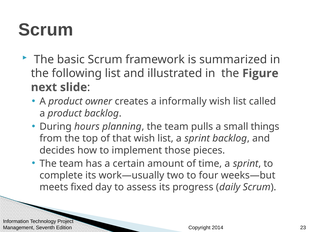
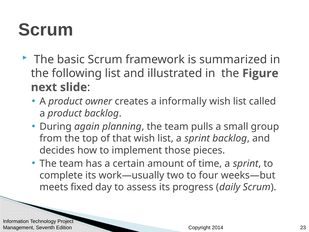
hours: hours -> again
things: things -> group
